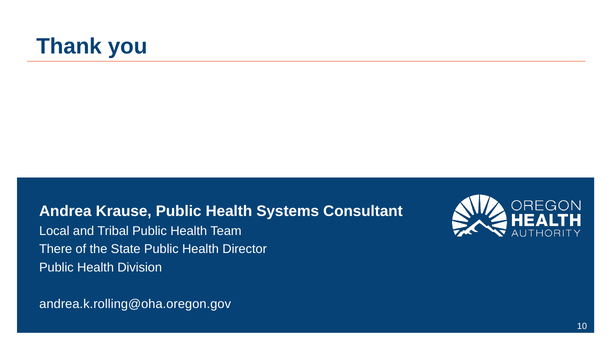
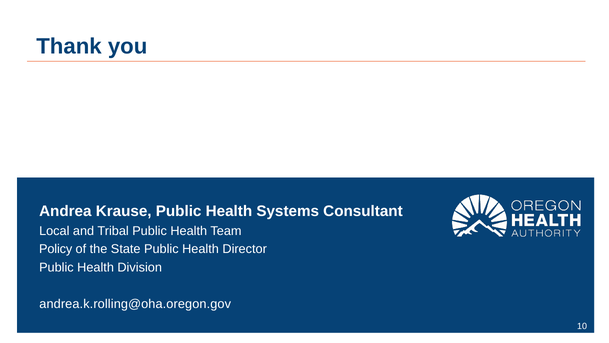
There: There -> Policy
